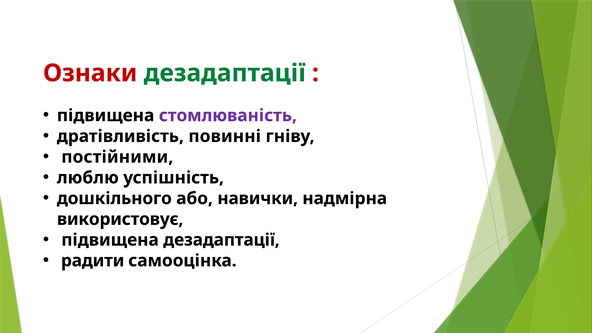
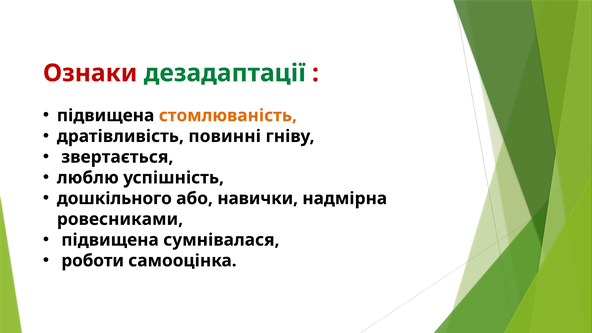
стомлюваність colour: purple -> orange
постійними: постійними -> звертається
використовує: використовує -> ровесниками
підвищена дезадаптації: дезадаптації -> сумнівалася
радити: радити -> роботи
